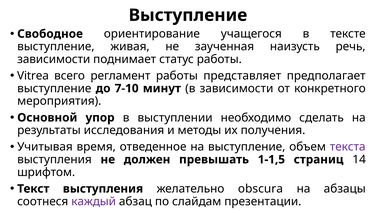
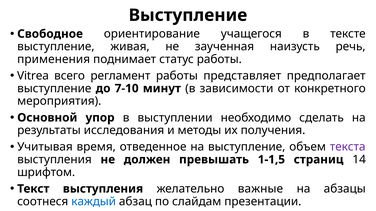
зависимости at (54, 59): зависимости -> применения
obscura: obscura -> важные
каждый colour: purple -> blue
